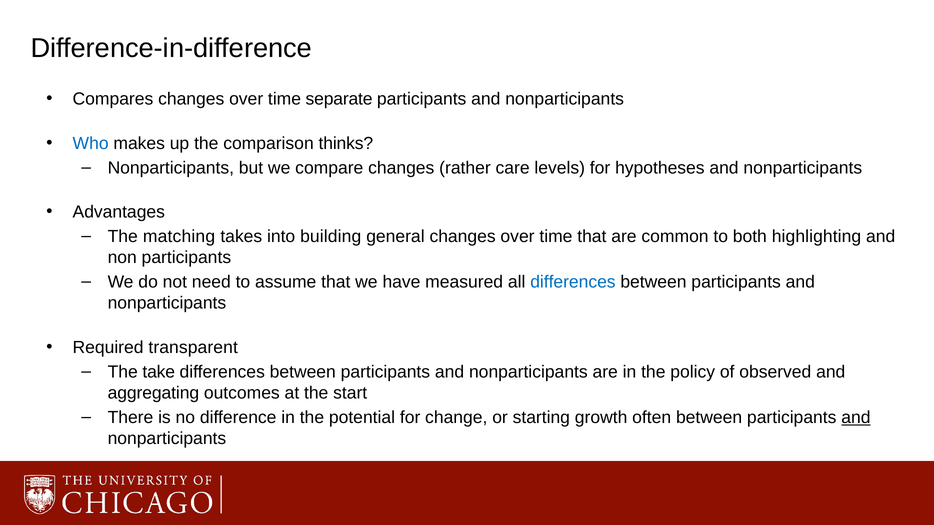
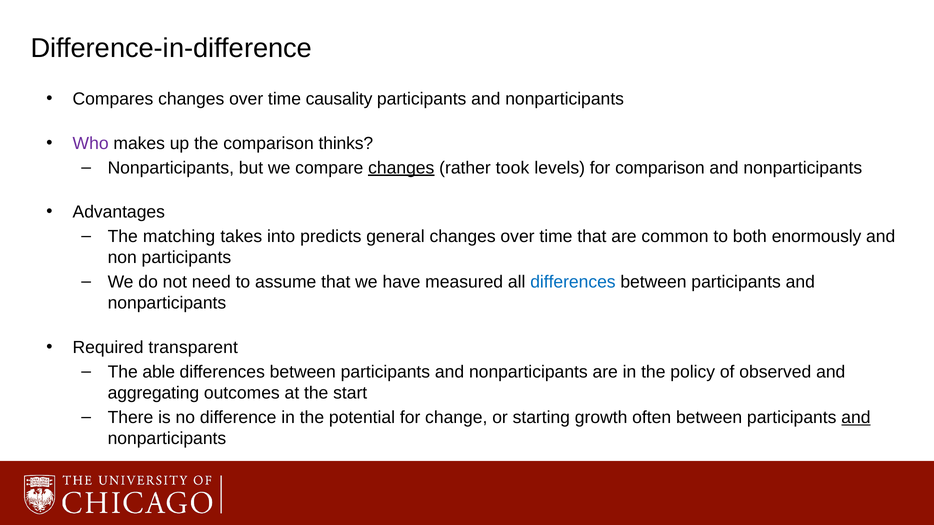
separate: separate -> causality
Who colour: blue -> purple
changes at (401, 168) underline: none -> present
care: care -> took
for hypotheses: hypotheses -> comparison
building: building -> predicts
highlighting: highlighting -> enormously
take: take -> able
